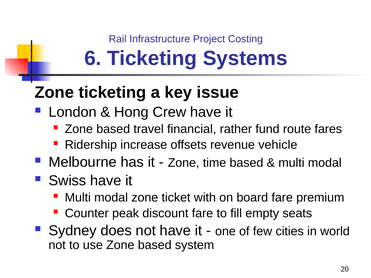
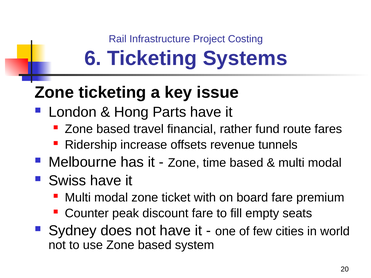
Crew: Crew -> Parts
vehicle: vehicle -> tunnels
